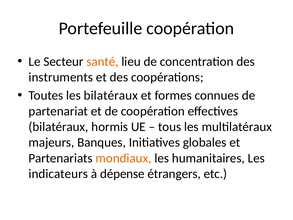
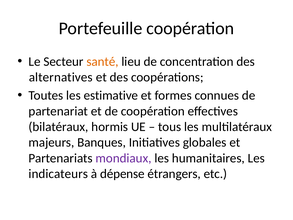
instruments: instruments -> alternatives
les bilatéraux: bilatéraux -> estimative
mondiaux colour: orange -> purple
